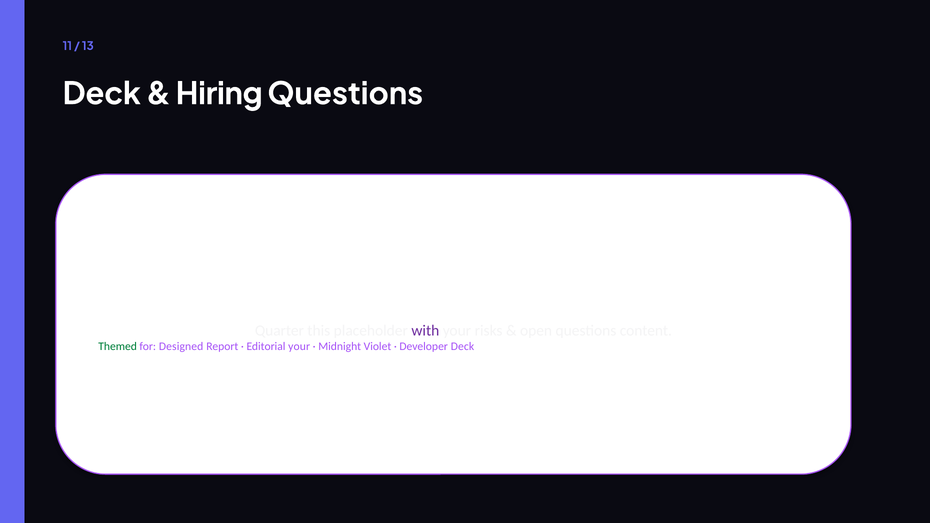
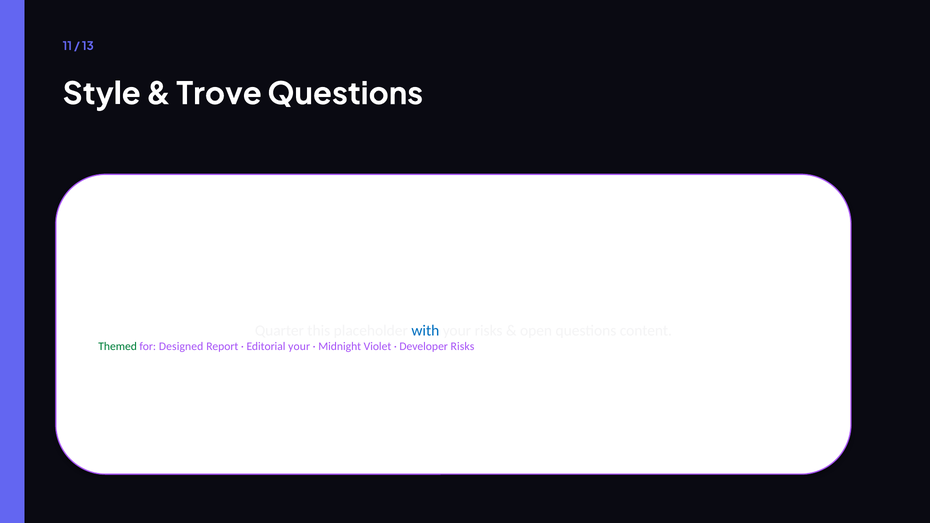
Deck at (102, 94): Deck -> Style
Hiring: Hiring -> Trove
with colour: purple -> blue
Developer Deck: Deck -> Risks
